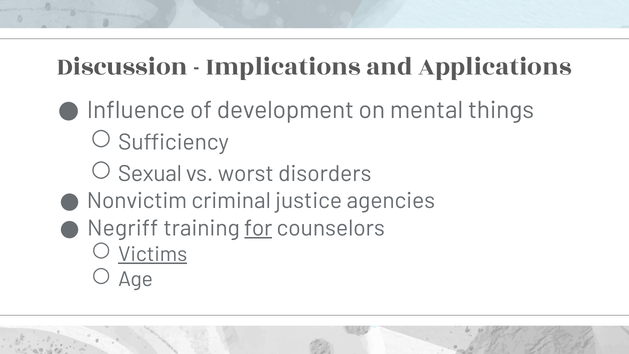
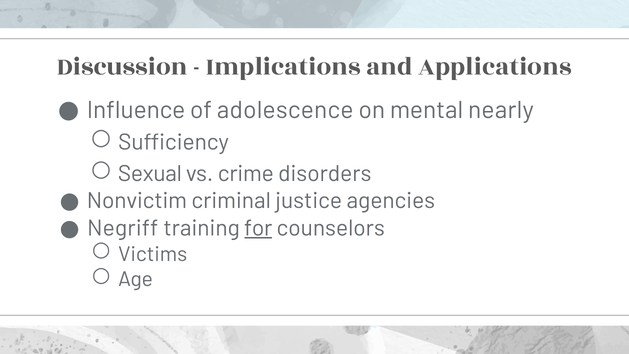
development: development -> adolescence
things: things -> nearly
worst: worst -> crime
Victims underline: present -> none
